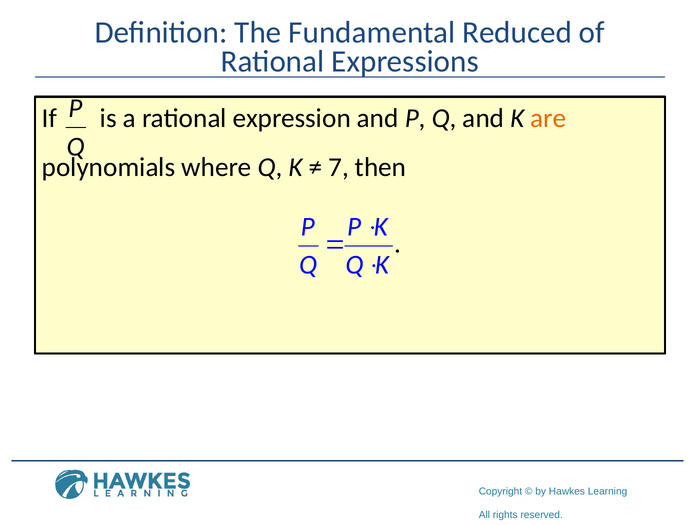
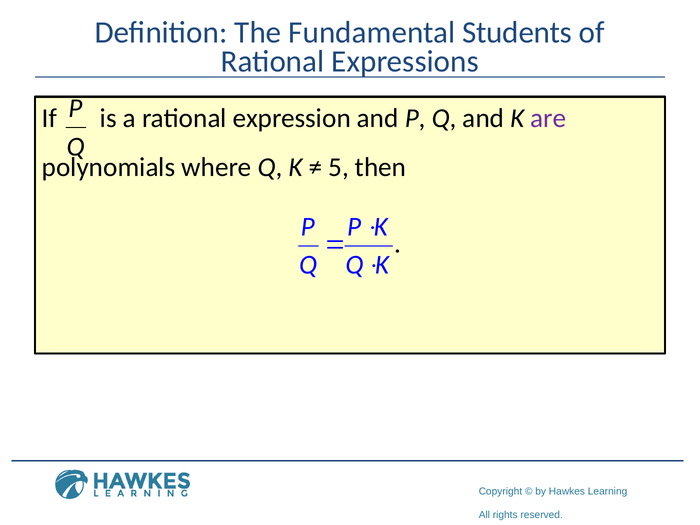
Reduced: Reduced -> Students
are colour: orange -> purple
7: 7 -> 5
